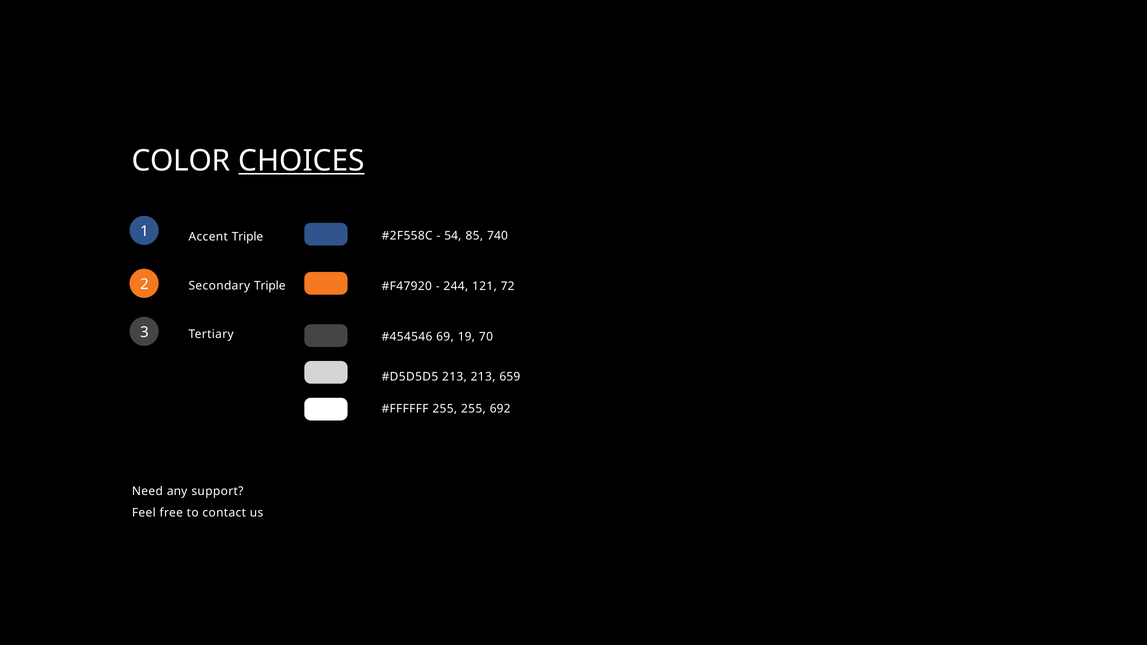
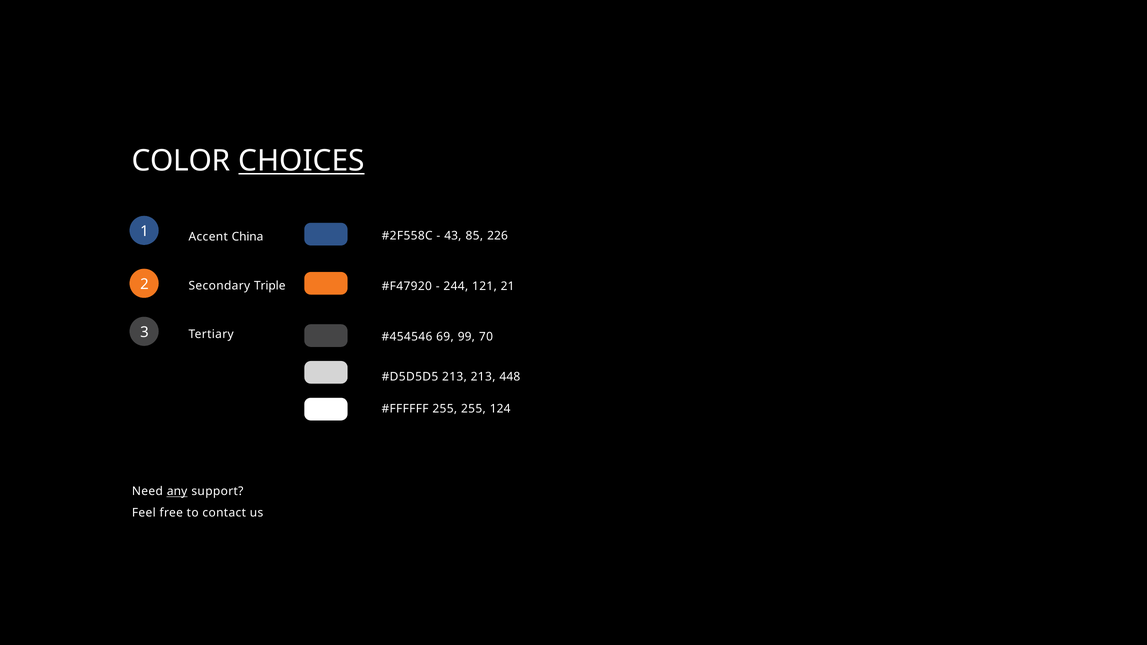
54: 54 -> 43
740: 740 -> 226
Accent Triple: Triple -> China
72: 72 -> 21
19: 19 -> 99
659: 659 -> 448
692: 692 -> 124
any underline: none -> present
